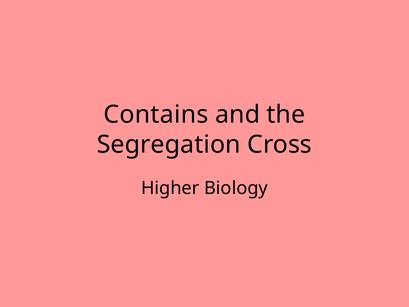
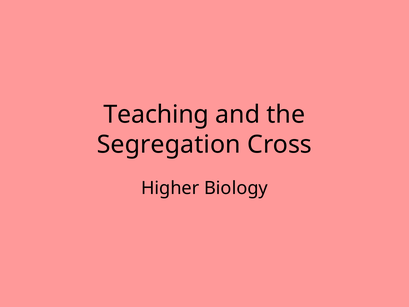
Contains: Contains -> Teaching
